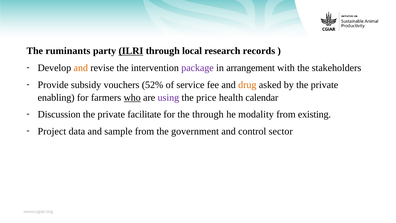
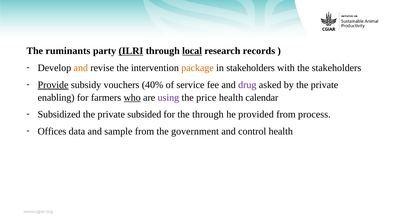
local underline: none -> present
package colour: purple -> orange
in arrangement: arrangement -> stakeholders
Provide underline: none -> present
52%: 52% -> 40%
drug colour: orange -> purple
Discussion: Discussion -> Subsidized
facilitate: facilitate -> subsided
modality: modality -> provided
existing: existing -> process
Project: Project -> Offices
control sector: sector -> health
